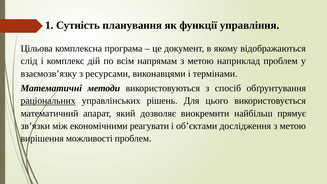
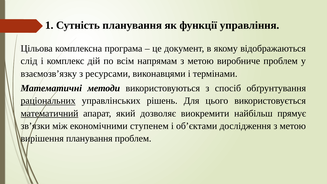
наприклад: наприклад -> виробниче
математичний underline: none -> present
реагувати: реагувати -> ступенем
вирішення можливості: можливості -> планування
